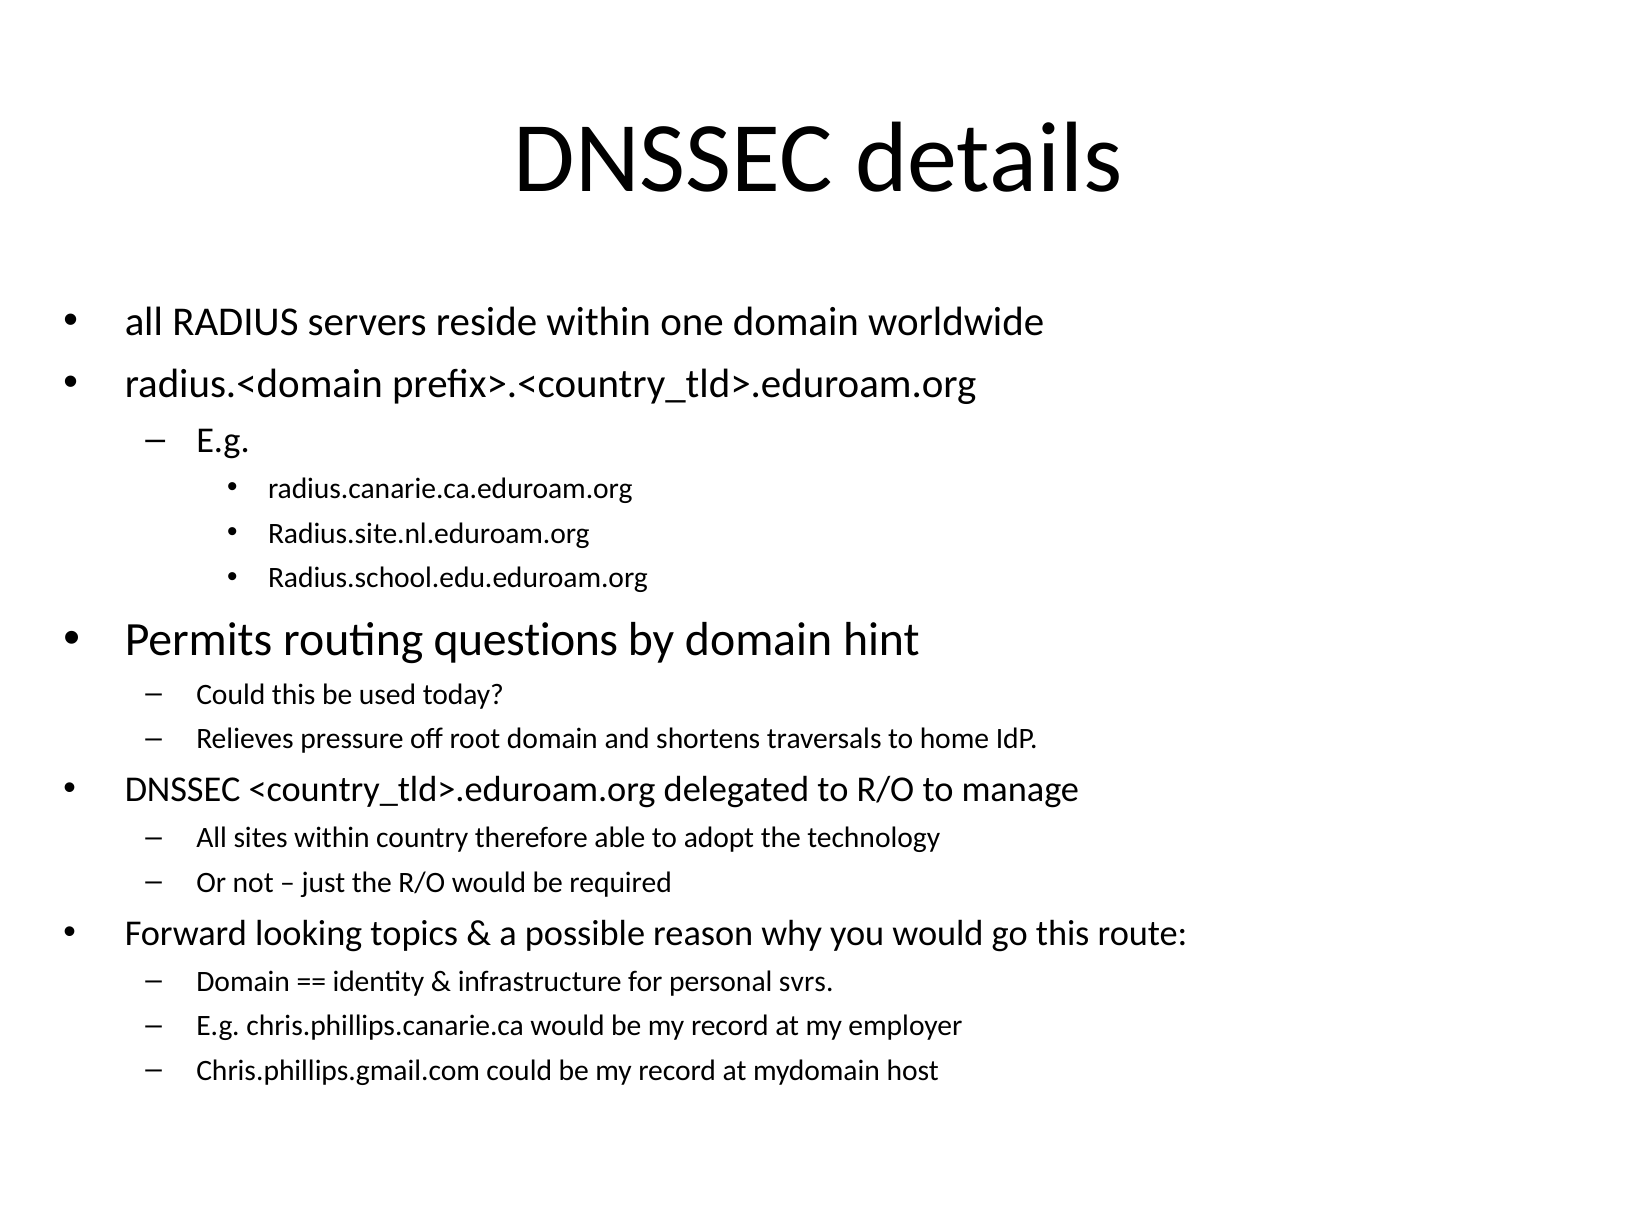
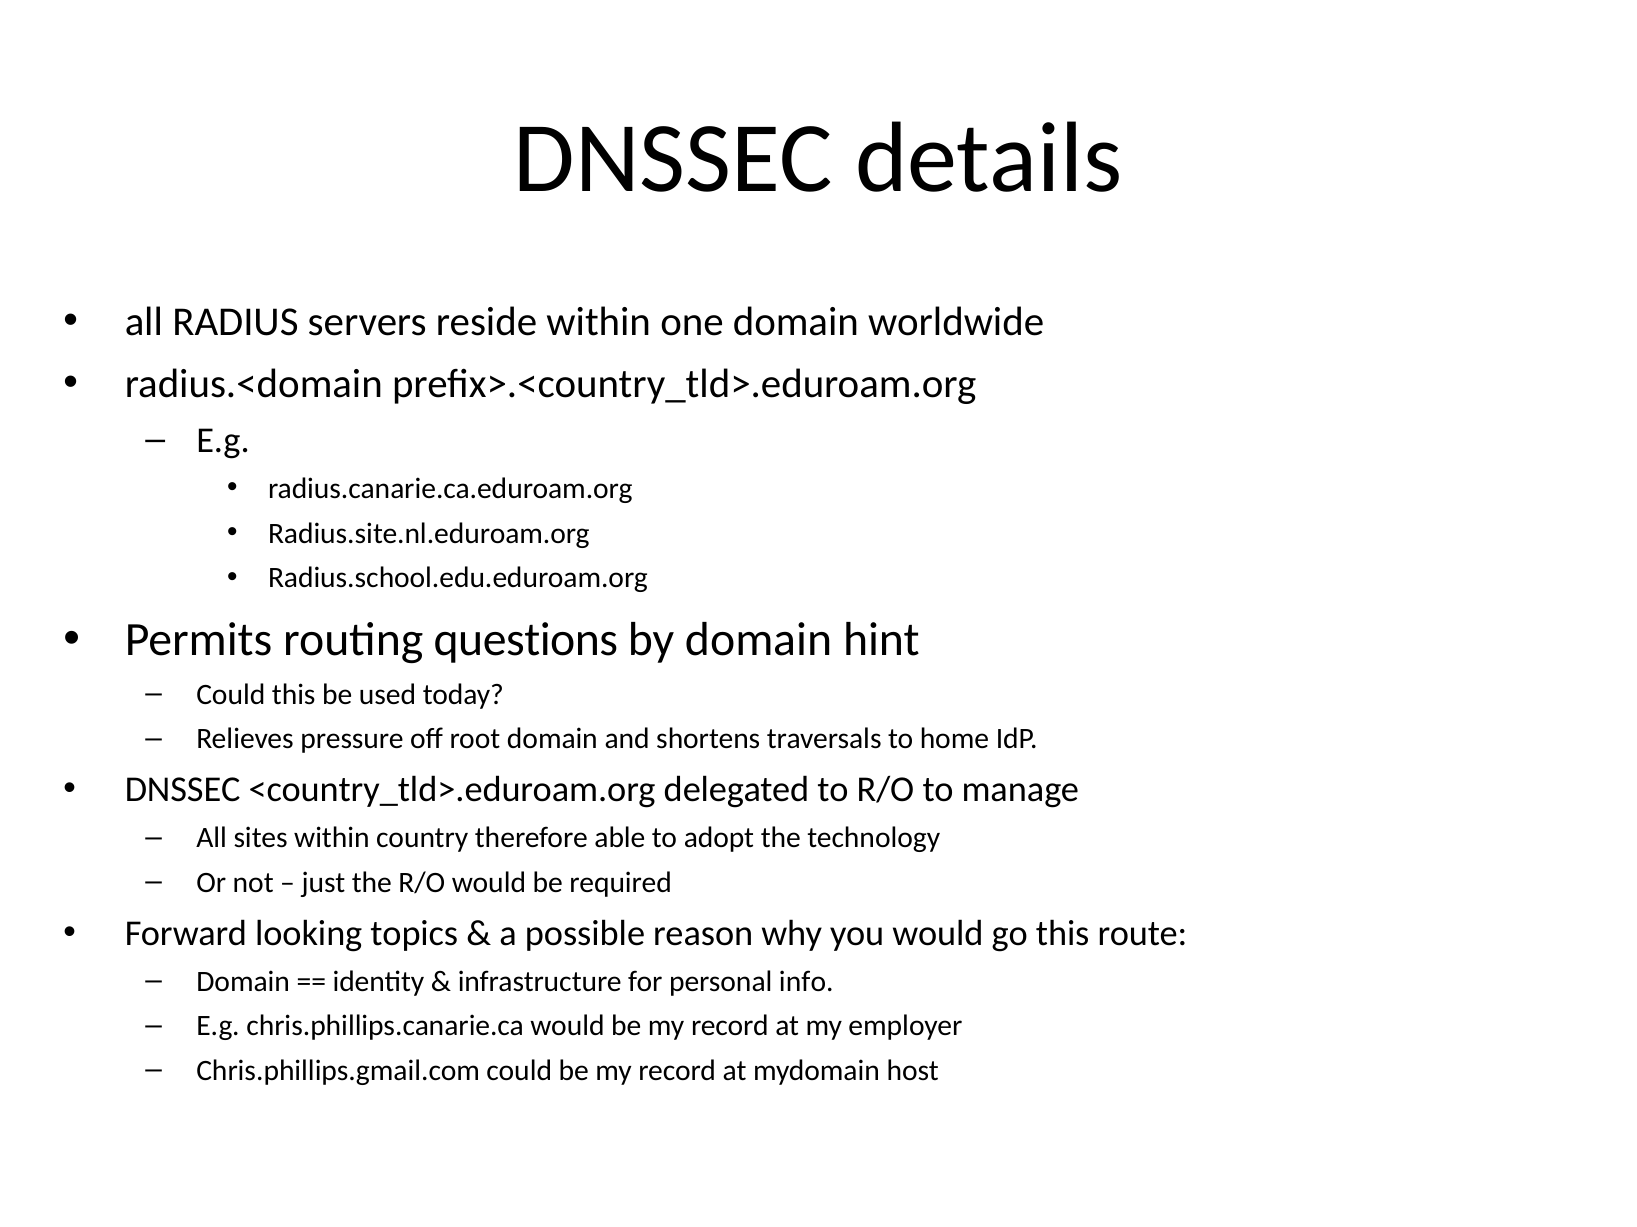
svrs: svrs -> info
